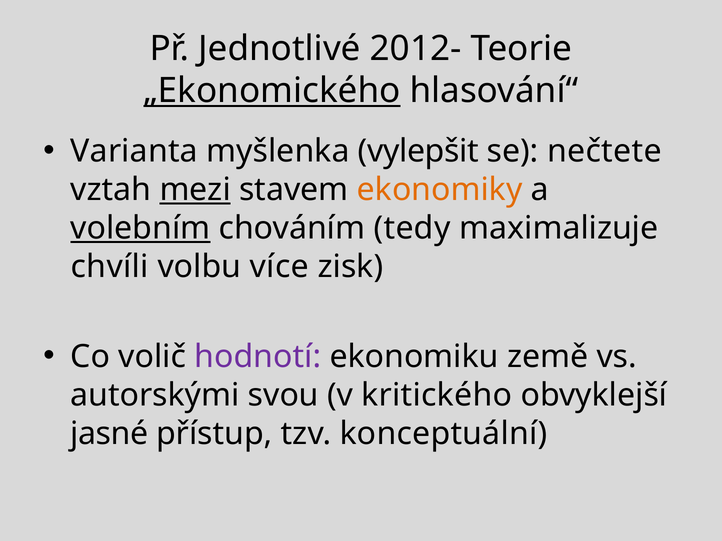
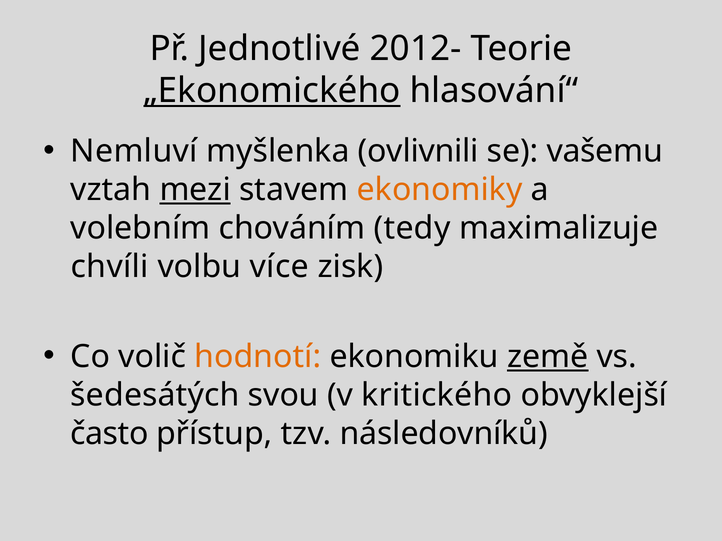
Varianta: Varianta -> Nemluví
vylepšit: vylepšit -> ovlivnili
nečtete: nečtete -> vašemu
volebním underline: present -> none
hodnotí colour: purple -> orange
země underline: none -> present
autorskými: autorskými -> šedesátých
jasné: jasné -> často
konceptuální: konceptuální -> následovníků
